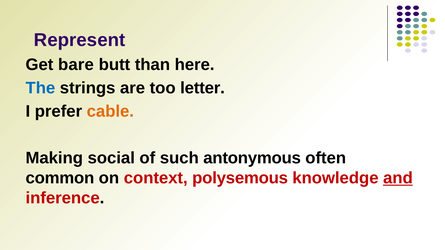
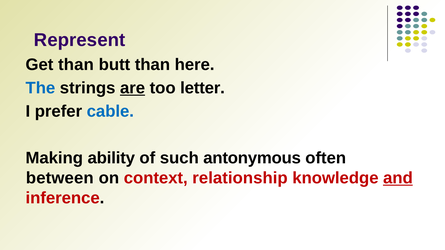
Get bare: bare -> than
are underline: none -> present
cable colour: orange -> blue
social: social -> ability
common: common -> between
polysemous: polysemous -> relationship
